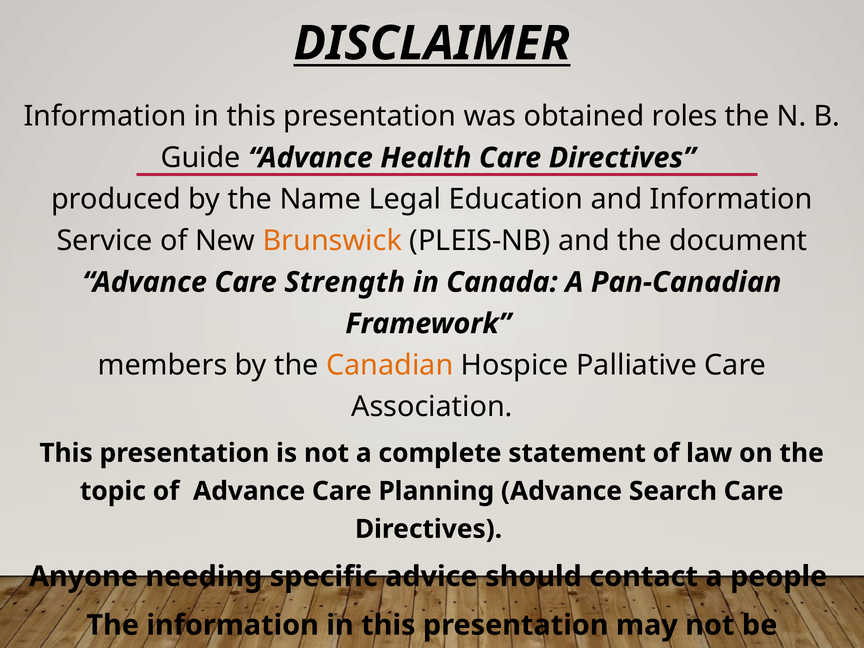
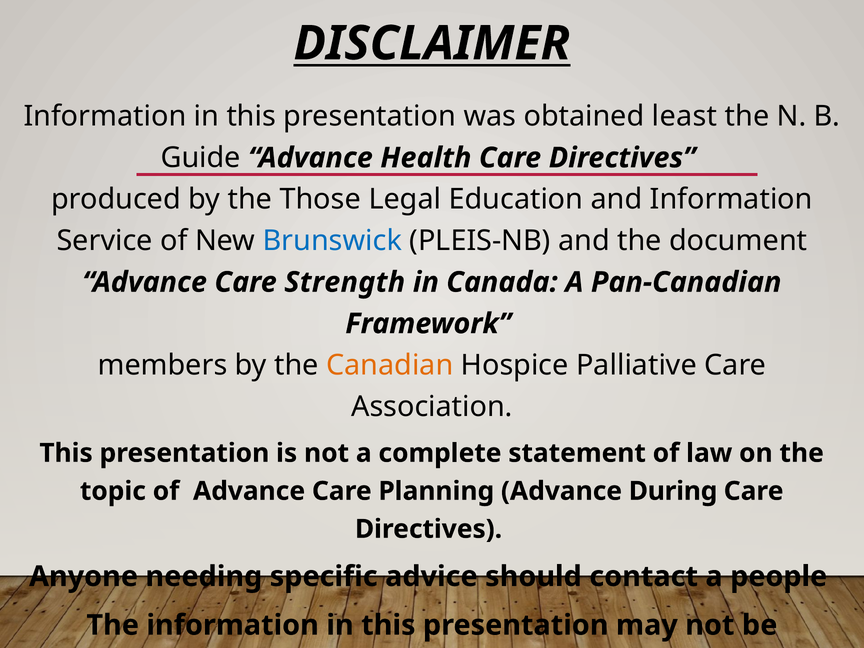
roles: roles -> least
Name: Name -> Those
Brunswick at (332, 241) colour: orange -> blue
Search: Search -> During
